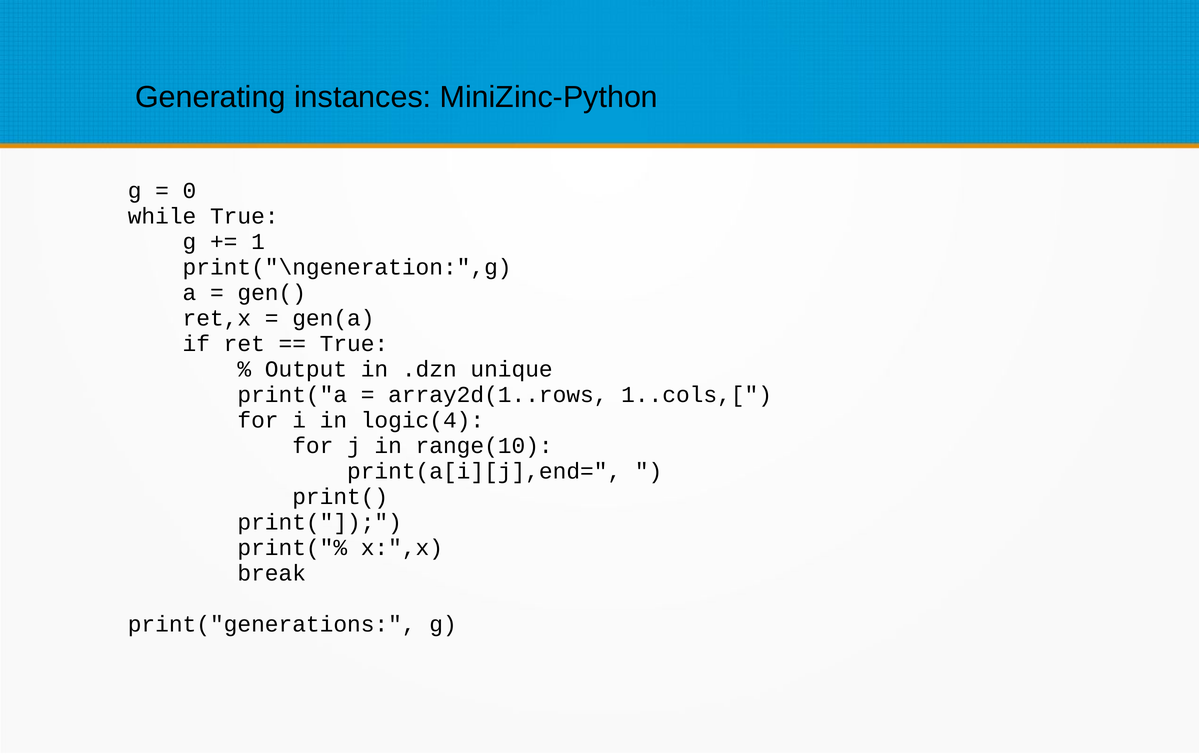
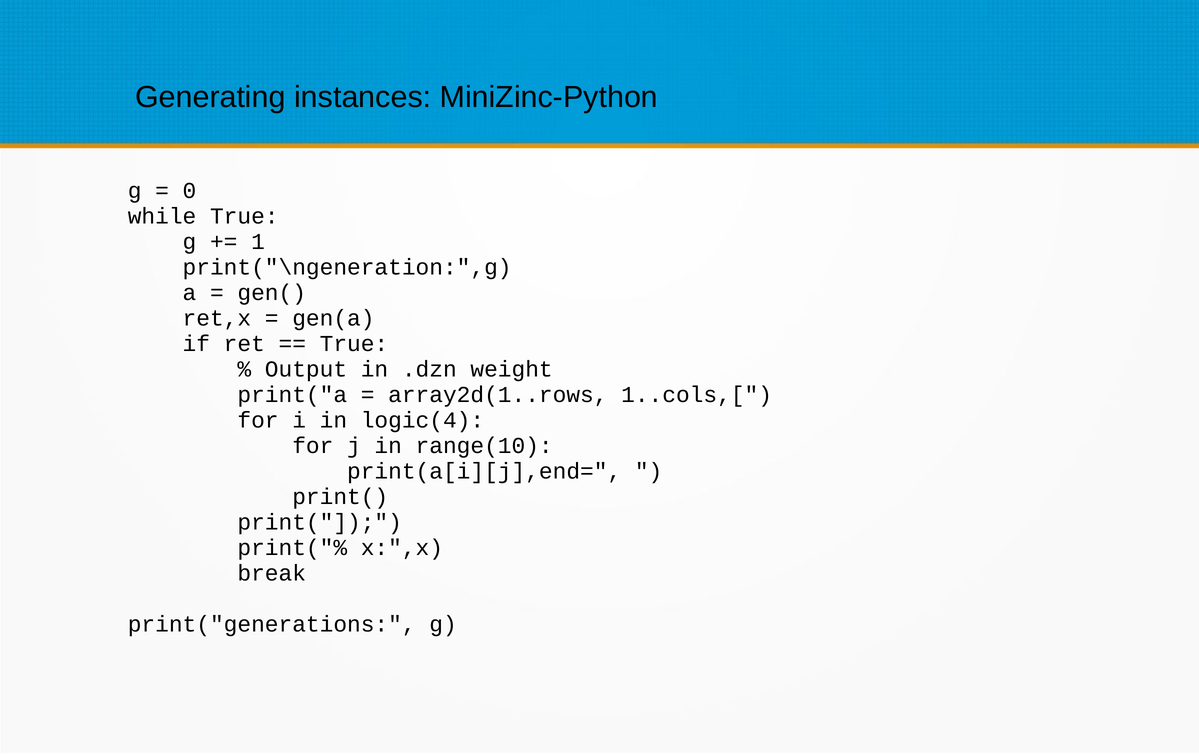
unique: unique -> weight
